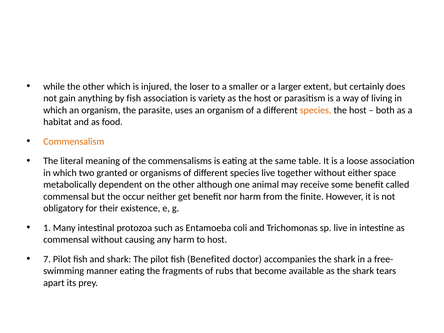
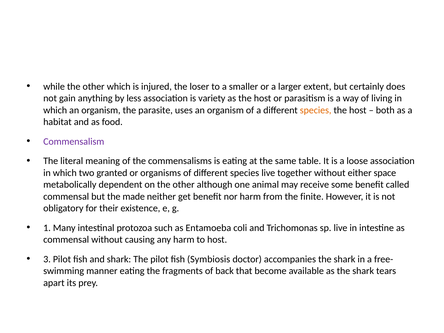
by fish: fish -> less
Commensalism colour: orange -> purple
occur: occur -> made
7: 7 -> 3
Benefited: Benefited -> Symbiosis
rubs: rubs -> back
